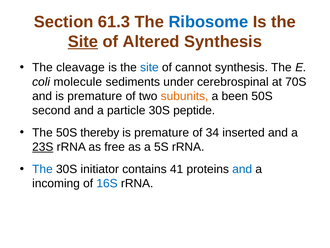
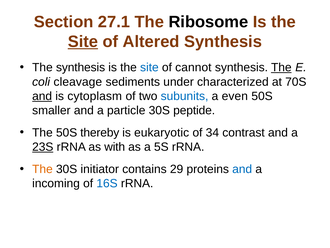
61.3: 61.3 -> 27.1
Ribosome colour: blue -> black
The cleavage: cleavage -> synthesis
The at (281, 67) underline: none -> present
molecule: molecule -> cleavage
cerebrospinal: cerebrospinal -> characterized
and at (42, 96) underline: none -> present
premature at (95, 96): premature -> cytoplasm
subunits colour: orange -> blue
been: been -> even
second: second -> smaller
premature at (162, 132): premature -> eukaryotic
inserted: inserted -> contrast
free: free -> with
The at (42, 169) colour: blue -> orange
41: 41 -> 29
